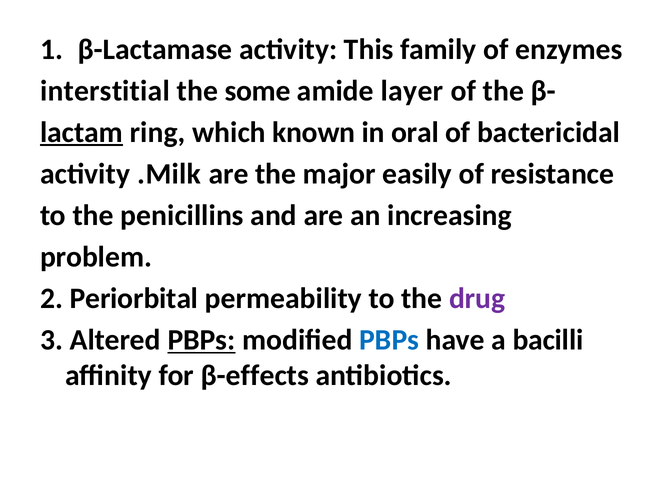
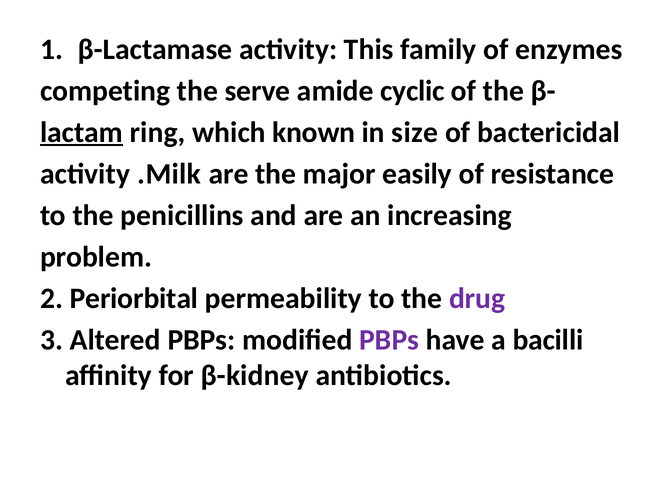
interstitial: interstitial -> competing
some: some -> serve
layer: layer -> cyclic
oral: oral -> size
PBPs at (201, 340) underline: present -> none
PBPs at (389, 340) colour: blue -> purple
β-effects: β-effects -> β-kidney
